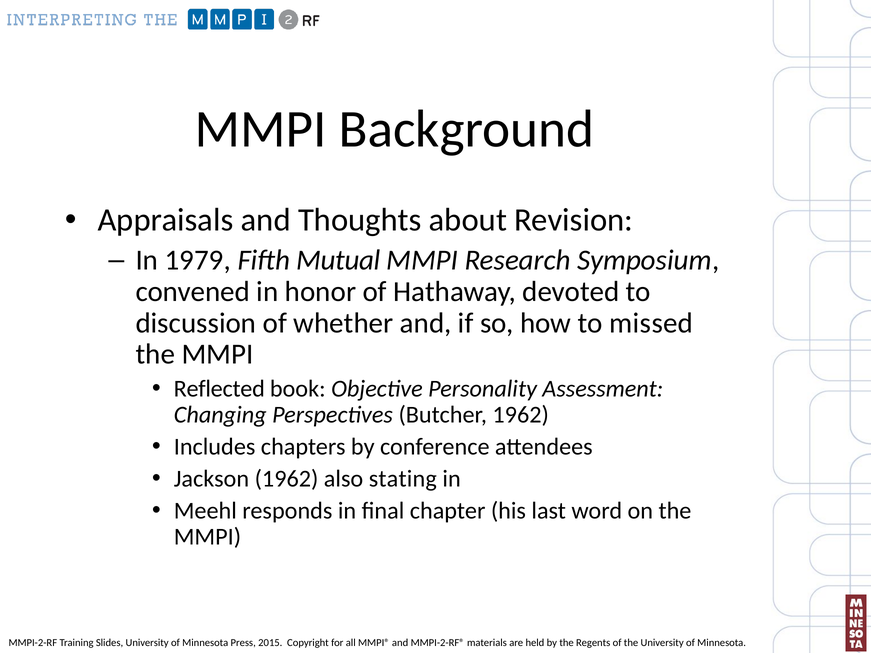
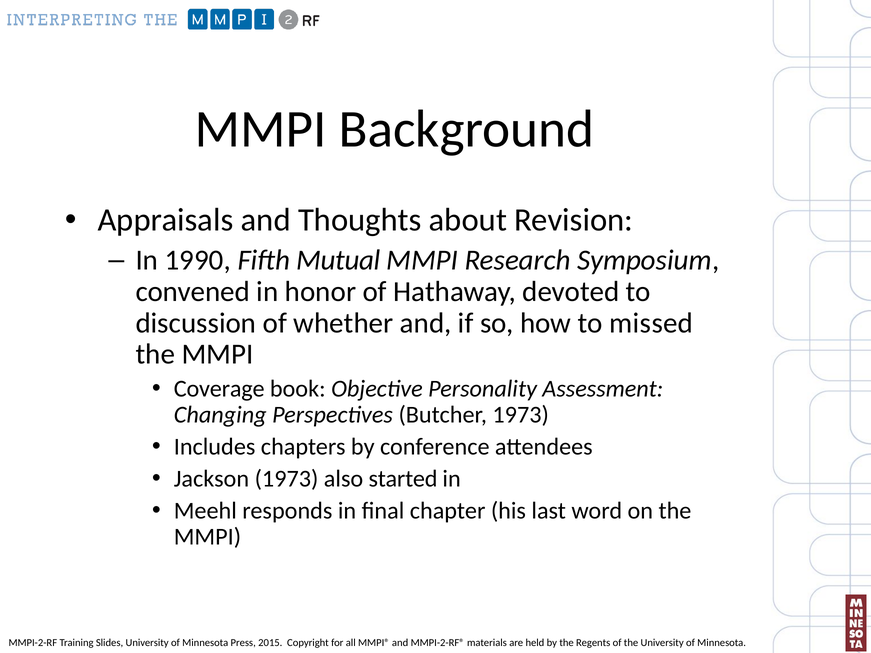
1979: 1979 -> 1990
Reflected: Reflected -> Coverage
Butcher 1962: 1962 -> 1973
Jackson 1962: 1962 -> 1973
stating: stating -> started
